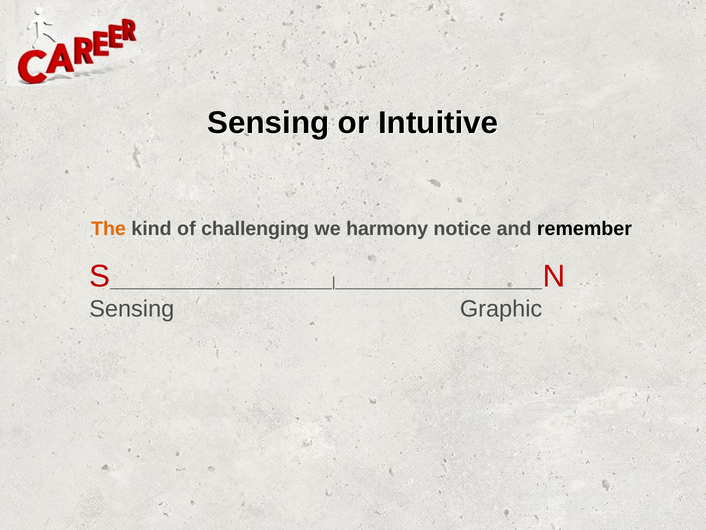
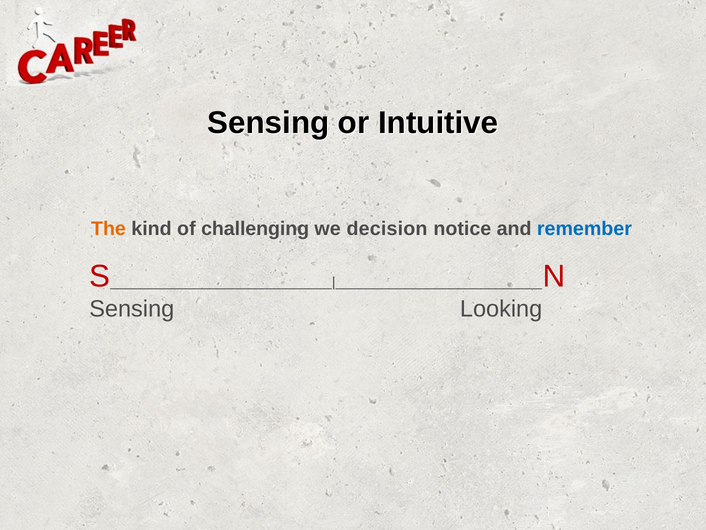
harmony: harmony -> decision
remember colour: black -> blue
Graphic: Graphic -> Looking
